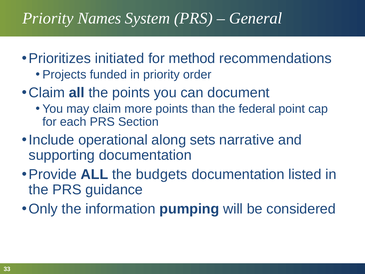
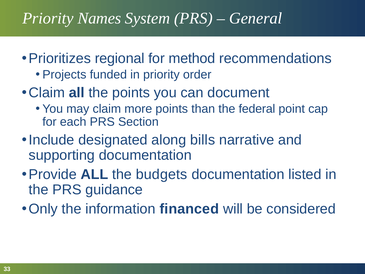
initiated: initiated -> regional
operational: operational -> designated
sets: sets -> bills
pumping: pumping -> financed
